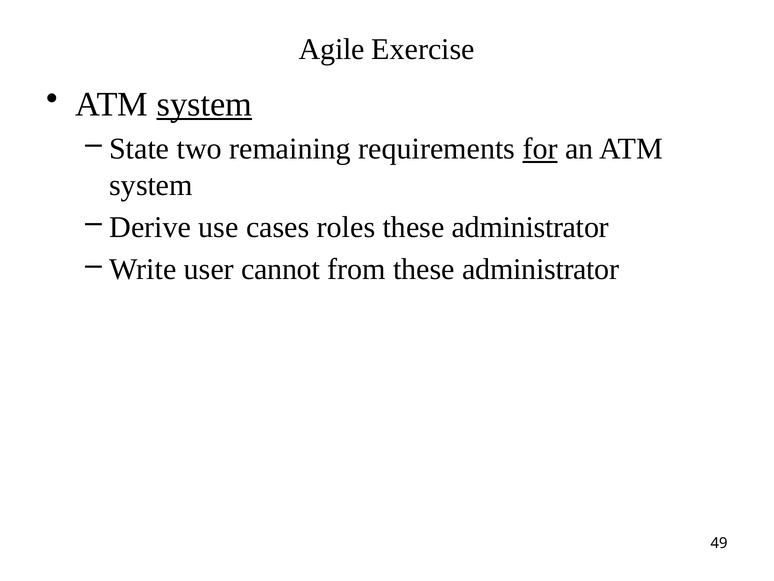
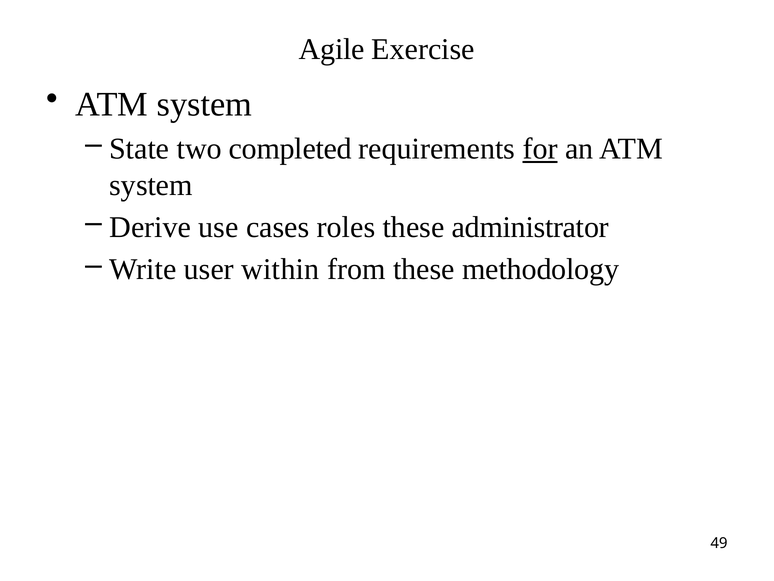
system at (204, 104) underline: present -> none
remaining: remaining -> completed
cannot: cannot -> within
from these administrator: administrator -> methodology
